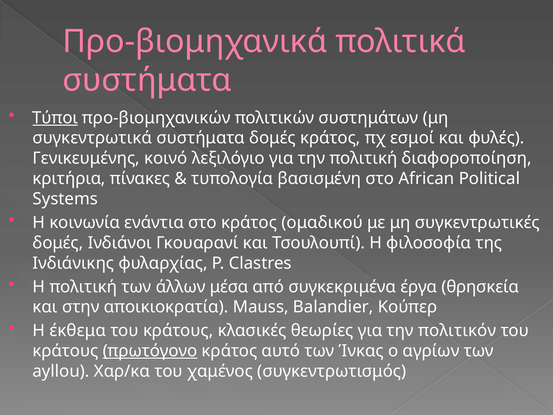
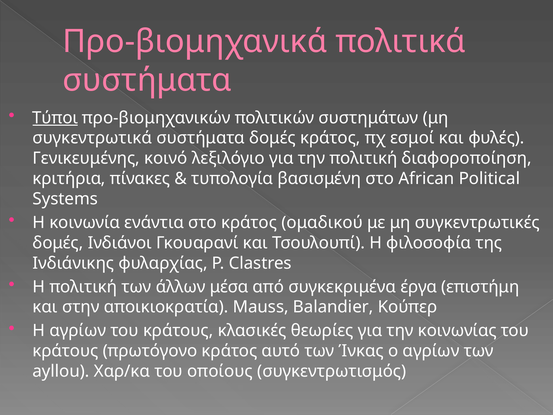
θρησκεία: θρησκεία -> επιστήμη
Η έκθεμα: έκθεμα -> αγρίων
πολιτικόν: πολιτικόν -> κοινωνίας
πρωτόγονο underline: present -> none
χαμένος: χαμένος -> οποίους
